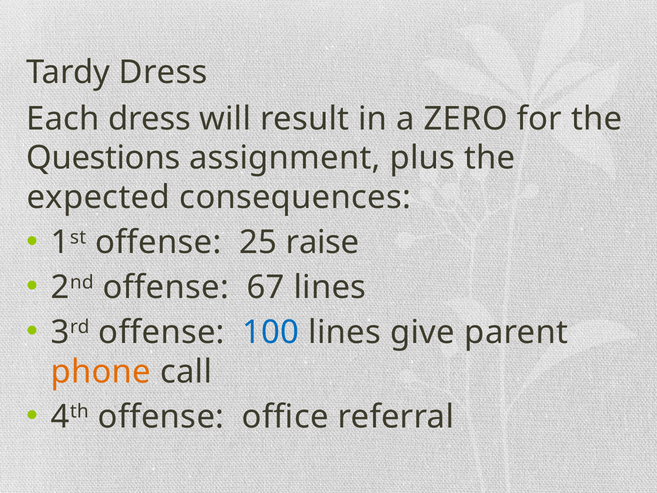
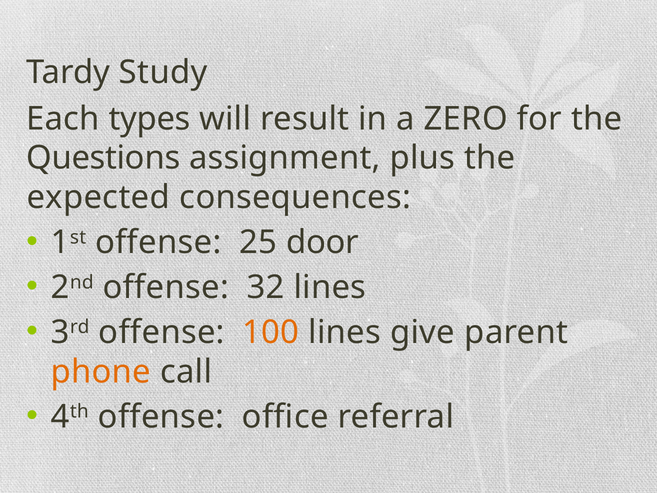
Tardy Dress: Dress -> Study
Each dress: dress -> types
raise: raise -> door
67: 67 -> 32
100 colour: blue -> orange
